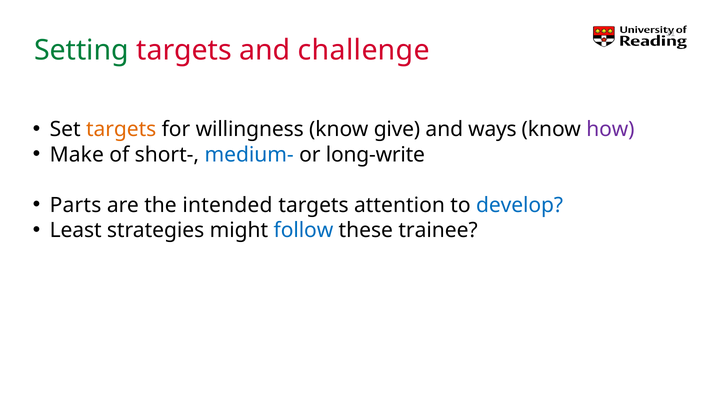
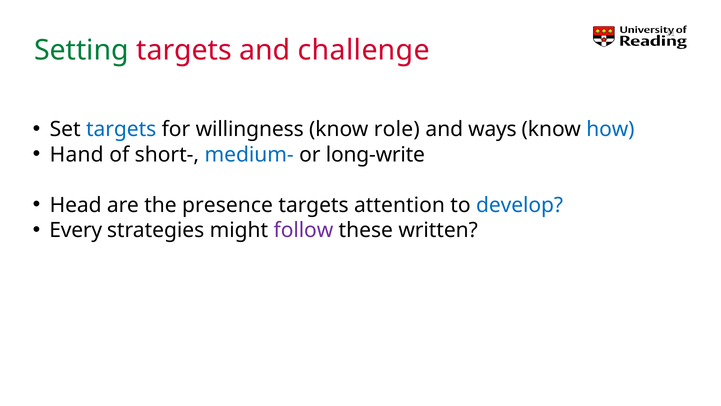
targets at (121, 129) colour: orange -> blue
give: give -> role
how colour: purple -> blue
Make: Make -> Hand
Parts: Parts -> Head
intended: intended -> presence
Least: Least -> Every
follow colour: blue -> purple
trainee: trainee -> written
